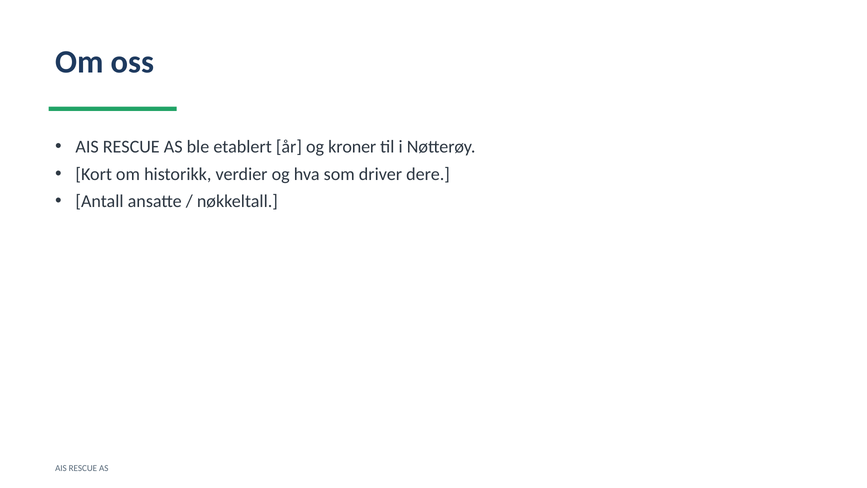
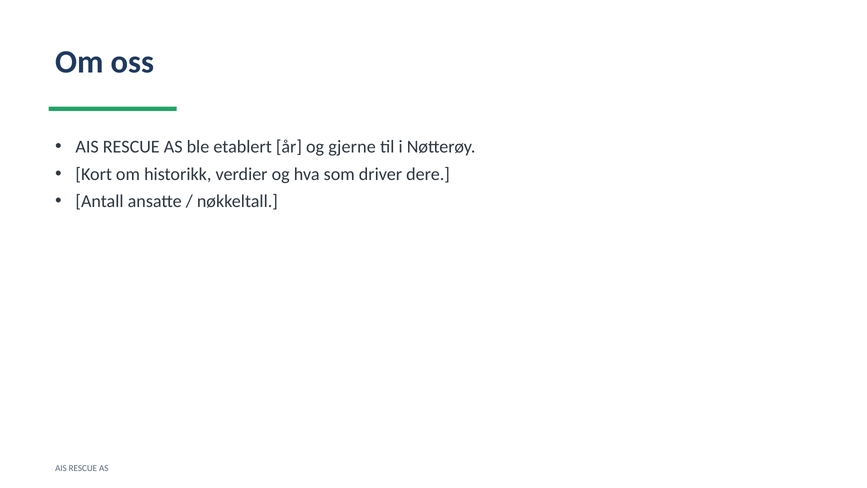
kroner: kroner -> gjerne
